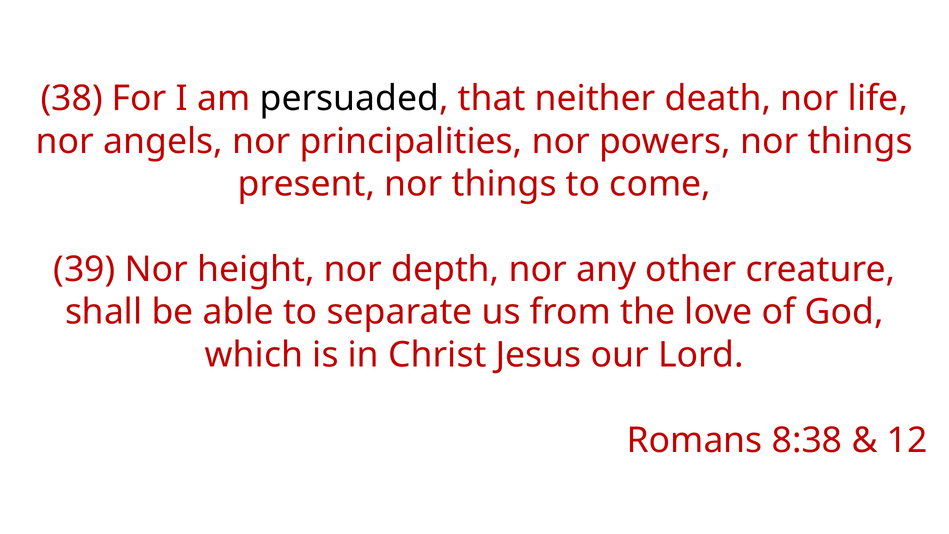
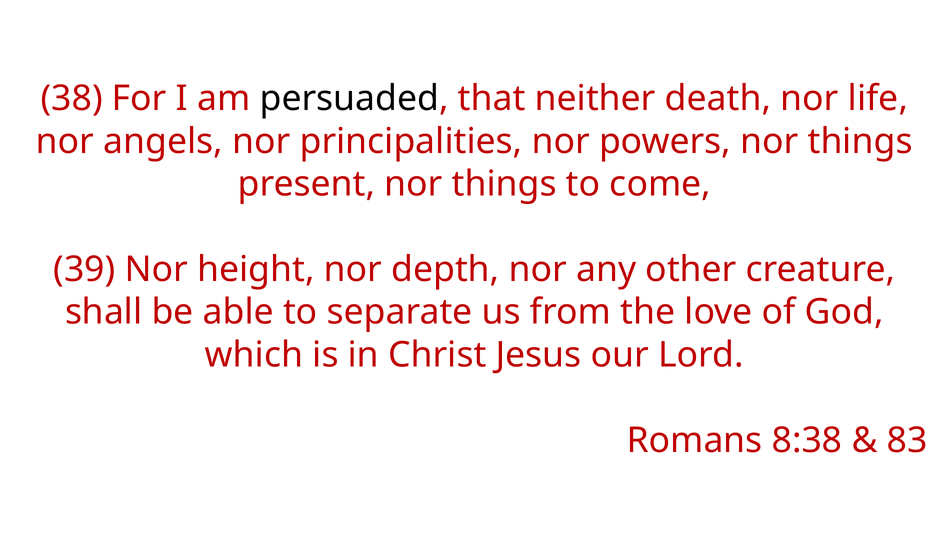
12: 12 -> 83
